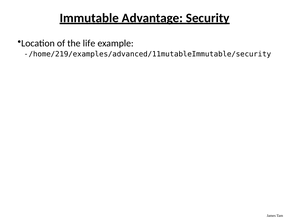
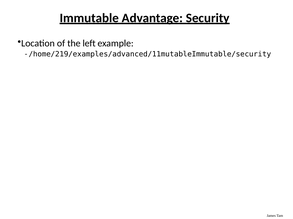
life: life -> left
